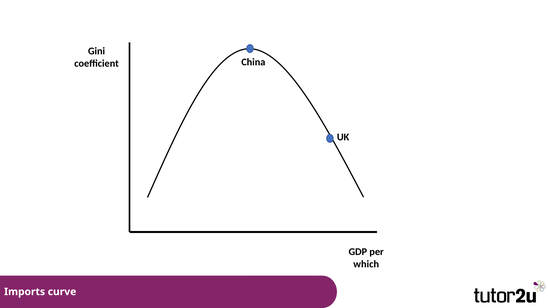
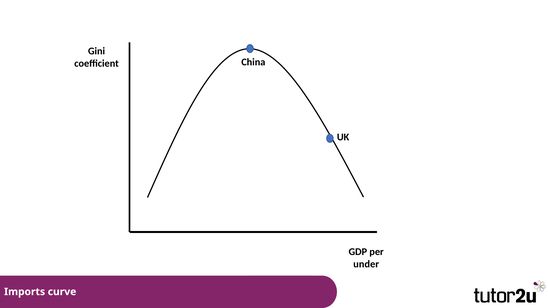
which: which -> under
